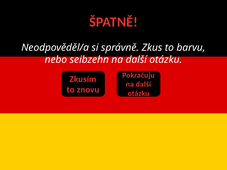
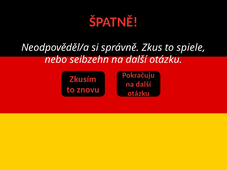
barvu: barvu -> spiele
